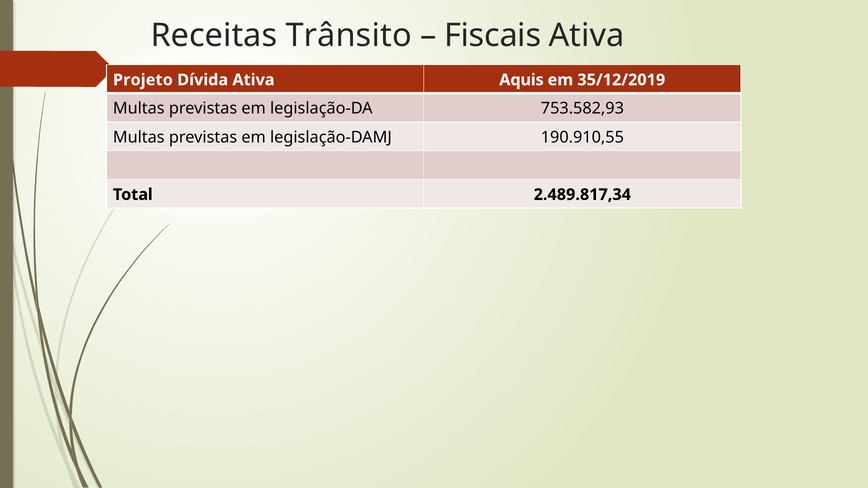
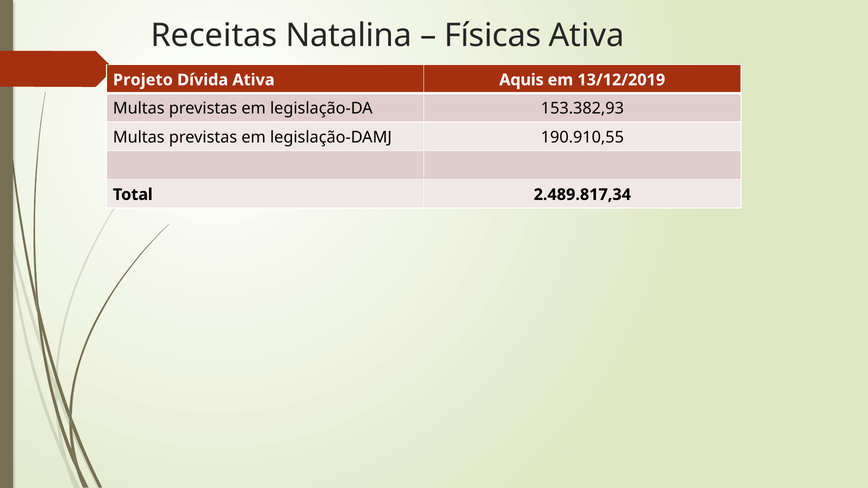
Trânsito: Trânsito -> Natalina
Fiscais: Fiscais -> Físicas
35/12/2019: 35/12/2019 -> 13/12/2019
753.582,93: 753.582,93 -> 153.382,93
